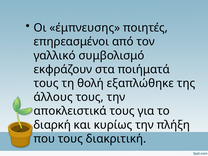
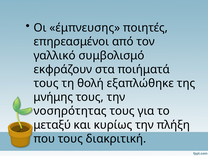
άλλους: άλλους -> μνήμης
αποκλειστικά: αποκλειστικά -> νοσηρότητας
διαρκή: διαρκή -> μεταξύ
